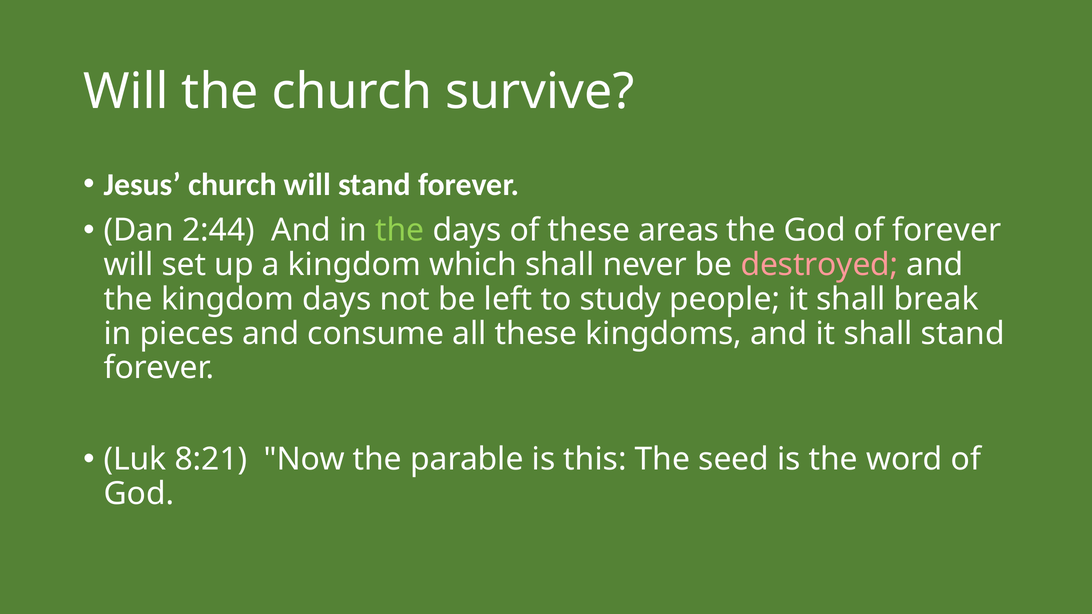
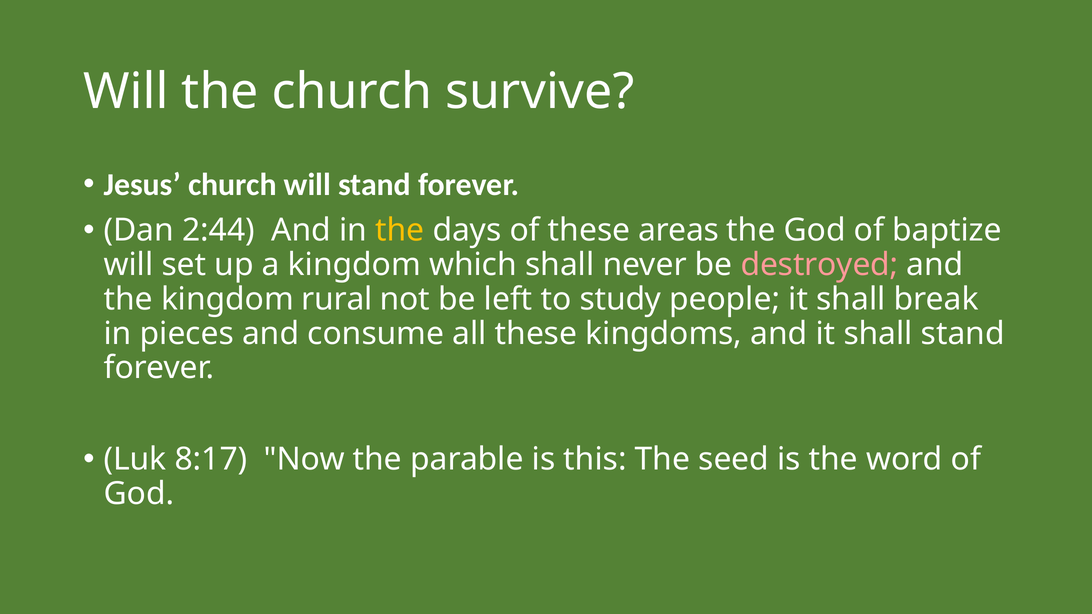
the at (400, 230) colour: light green -> yellow
of forever: forever -> baptize
kingdom days: days -> rural
8:21: 8:21 -> 8:17
